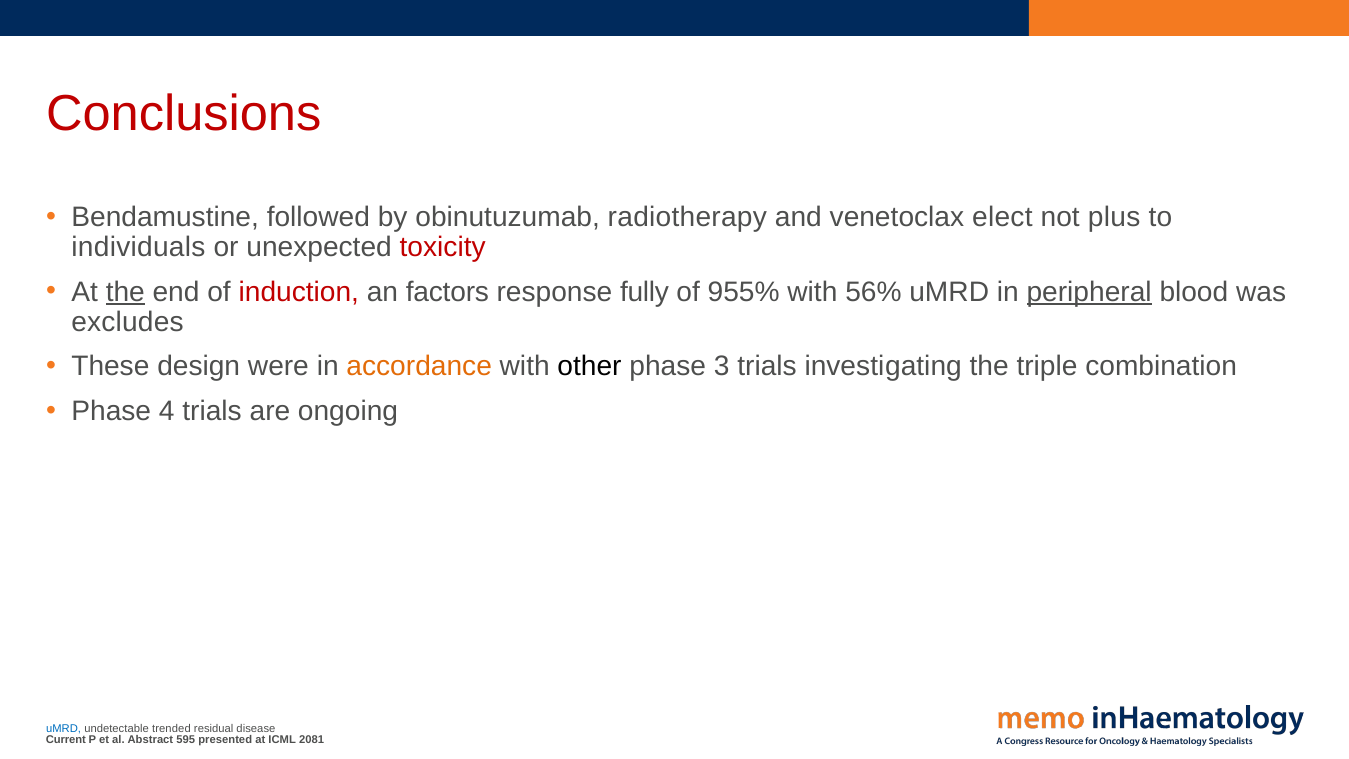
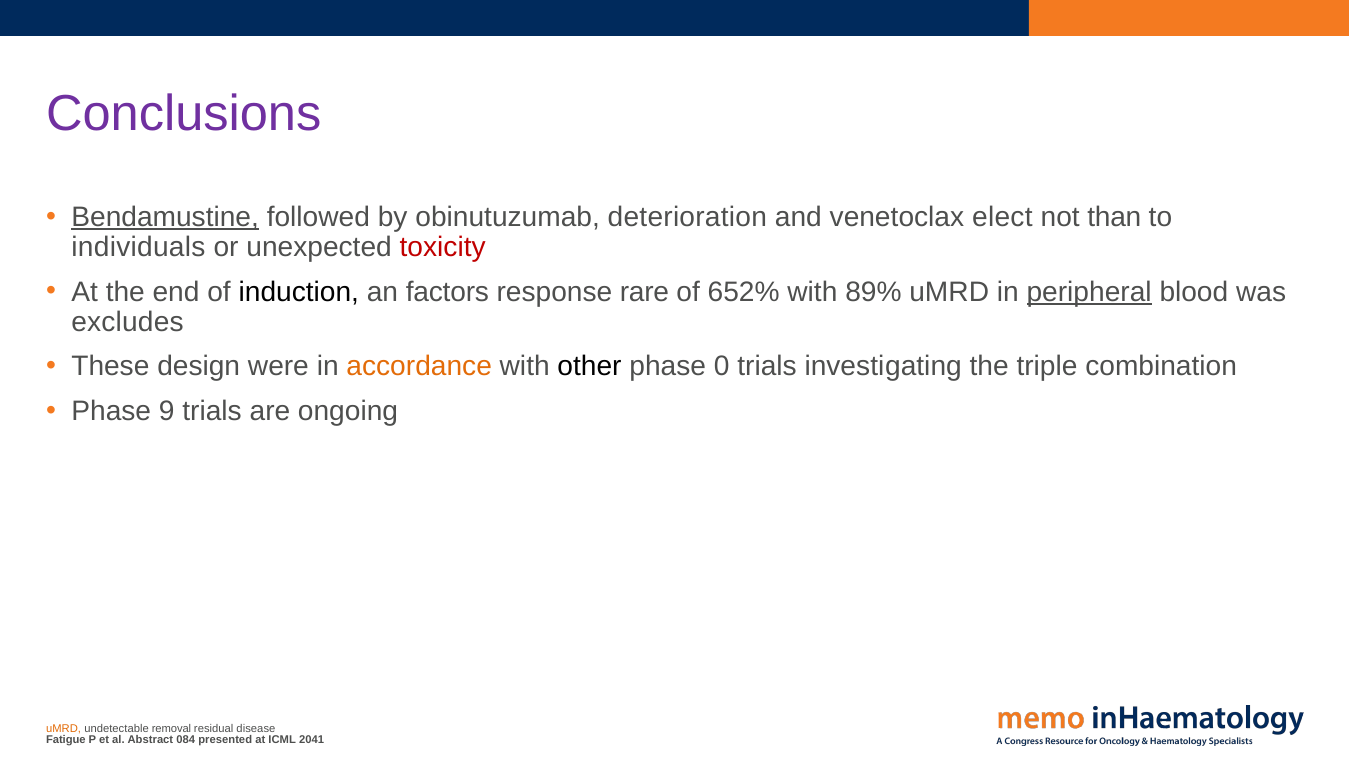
Conclusions colour: red -> purple
Bendamustine underline: none -> present
radiotherapy: radiotherapy -> deterioration
plus: plus -> than
the at (125, 292) underline: present -> none
induction colour: red -> black
fully: fully -> rare
955%: 955% -> 652%
56%: 56% -> 89%
3: 3 -> 0
4: 4 -> 9
uMRD at (64, 729) colour: blue -> orange
trended: trended -> removal
Current: Current -> Fatigue
595: 595 -> 084
2081: 2081 -> 2041
